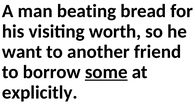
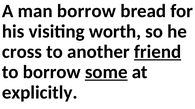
man beating: beating -> borrow
want: want -> cross
friend underline: none -> present
